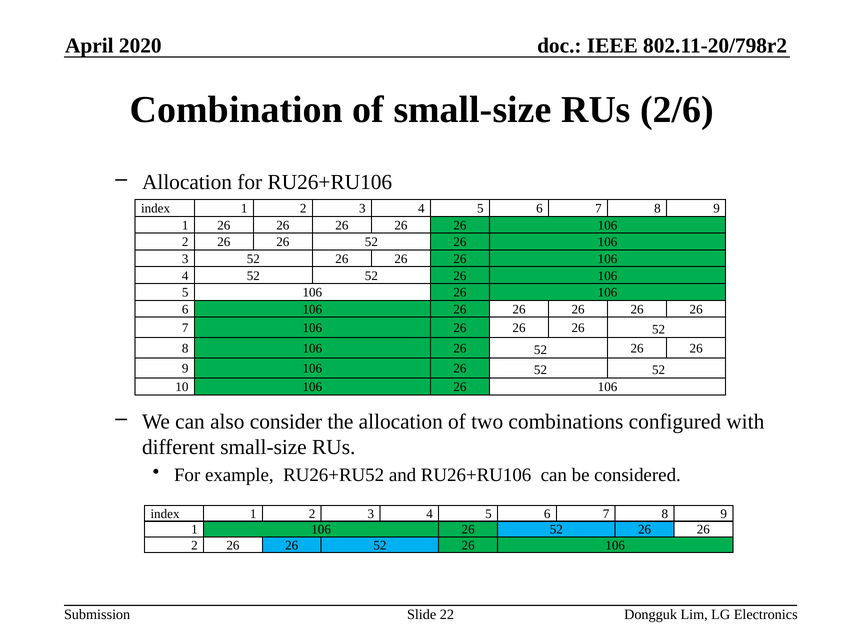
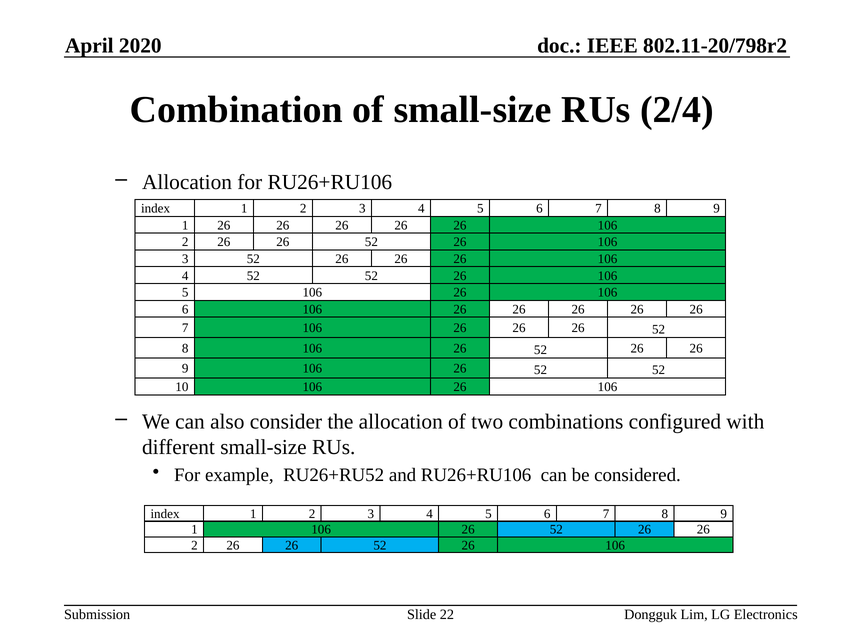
2/6: 2/6 -> 2/4
